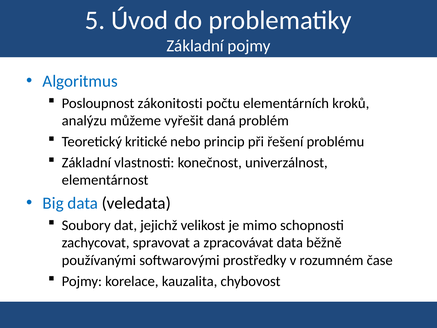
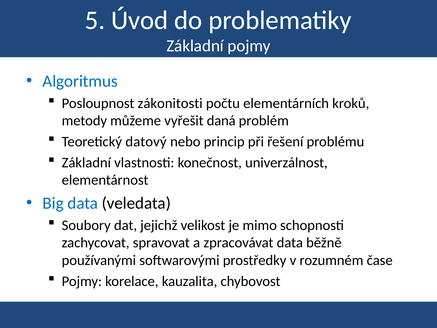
analýzu: analýzu -> metody
kritické: kritické -> datový
